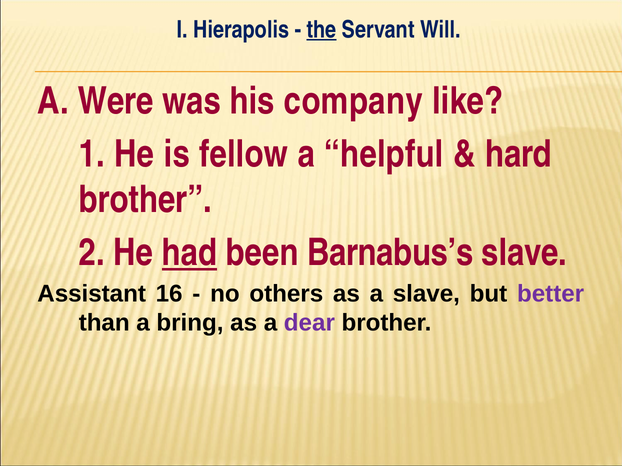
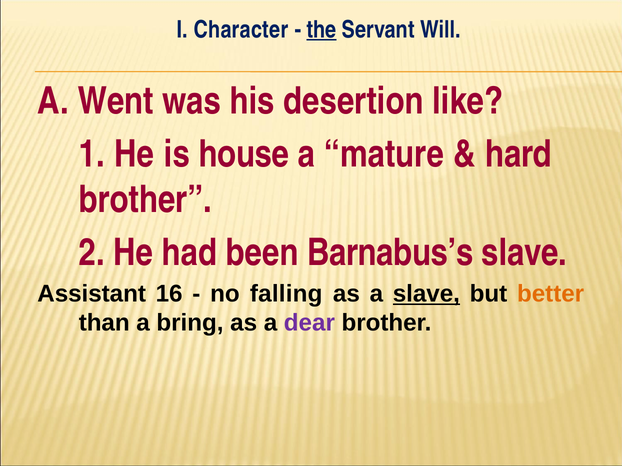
Hierapolis: Hierapolis -> Character
Were: Were -> Went
company: company -> desertion
fellow: fellow -> house
helpful: helpful -> mature
had underline: present -> none
others: others -> falling
slave at (426, 294) underline: none -> present
better colour: purple -> orange
